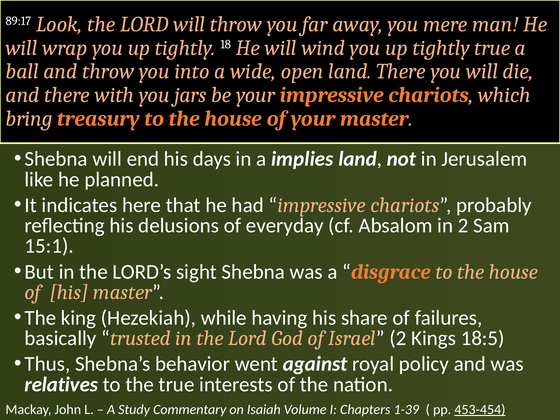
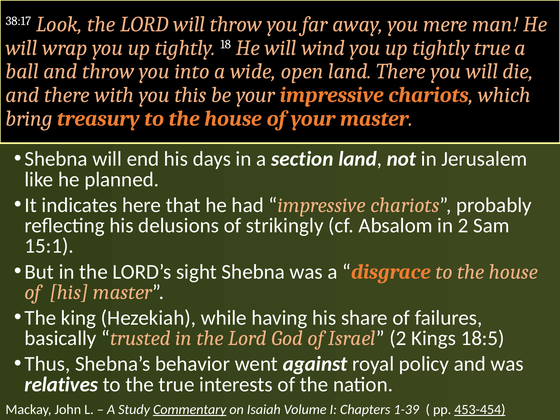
89:17: 89:17 -> 38:17
jars: jars -> this
implies: implies -> section
everyday: everyday -> strikingly
Commentary underline: none -> present
